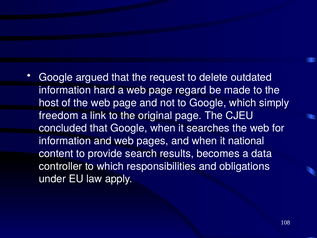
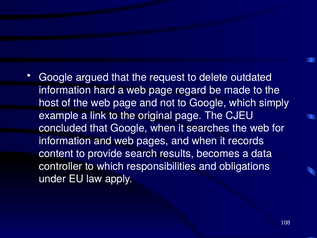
freedom: freedom -> example
national: national -> records
